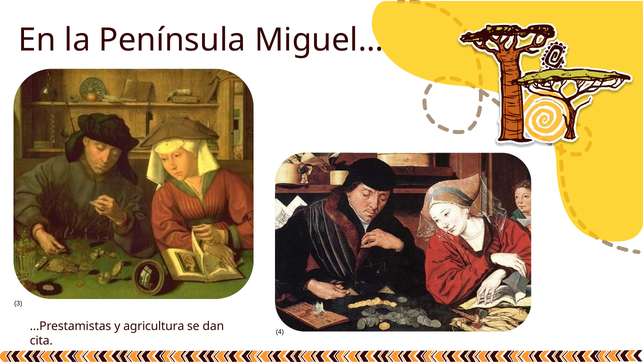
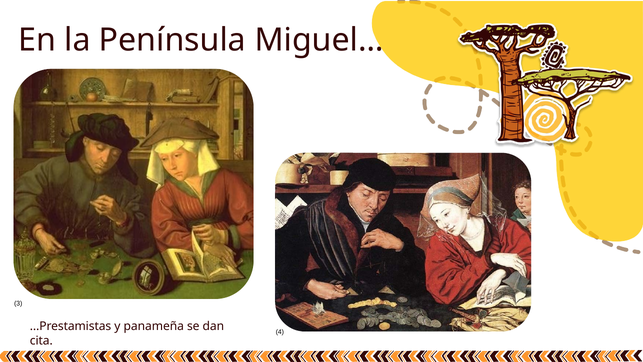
agricultura: agricultura -> panameña
